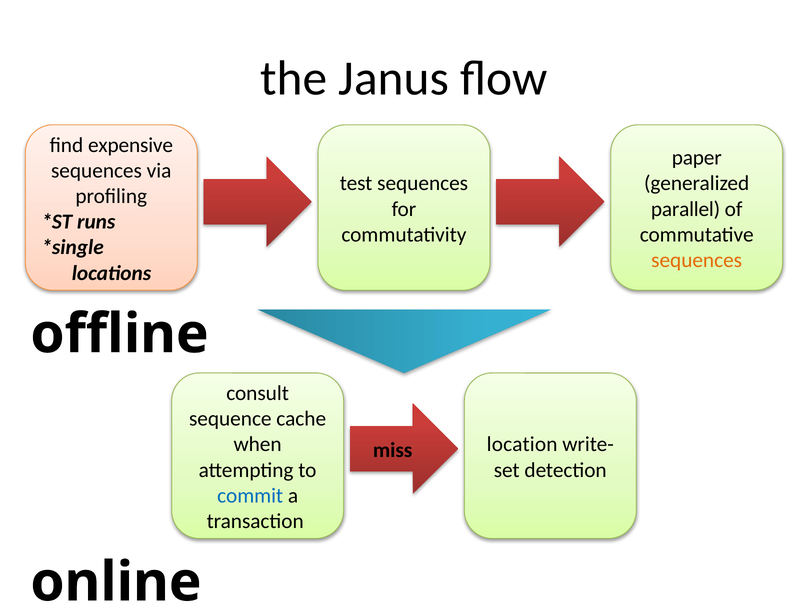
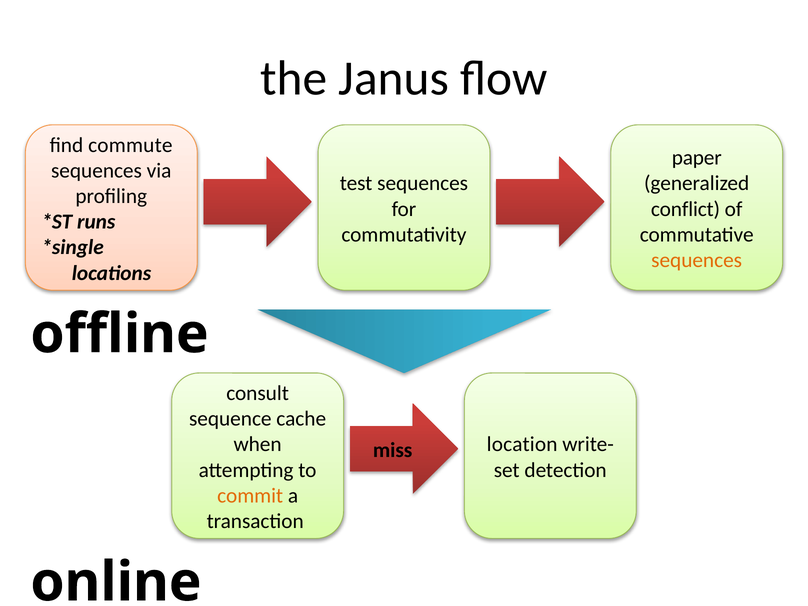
expensive: expensive -> commute
parallel: parallel -> conflict
commit colour: blue -> orange
